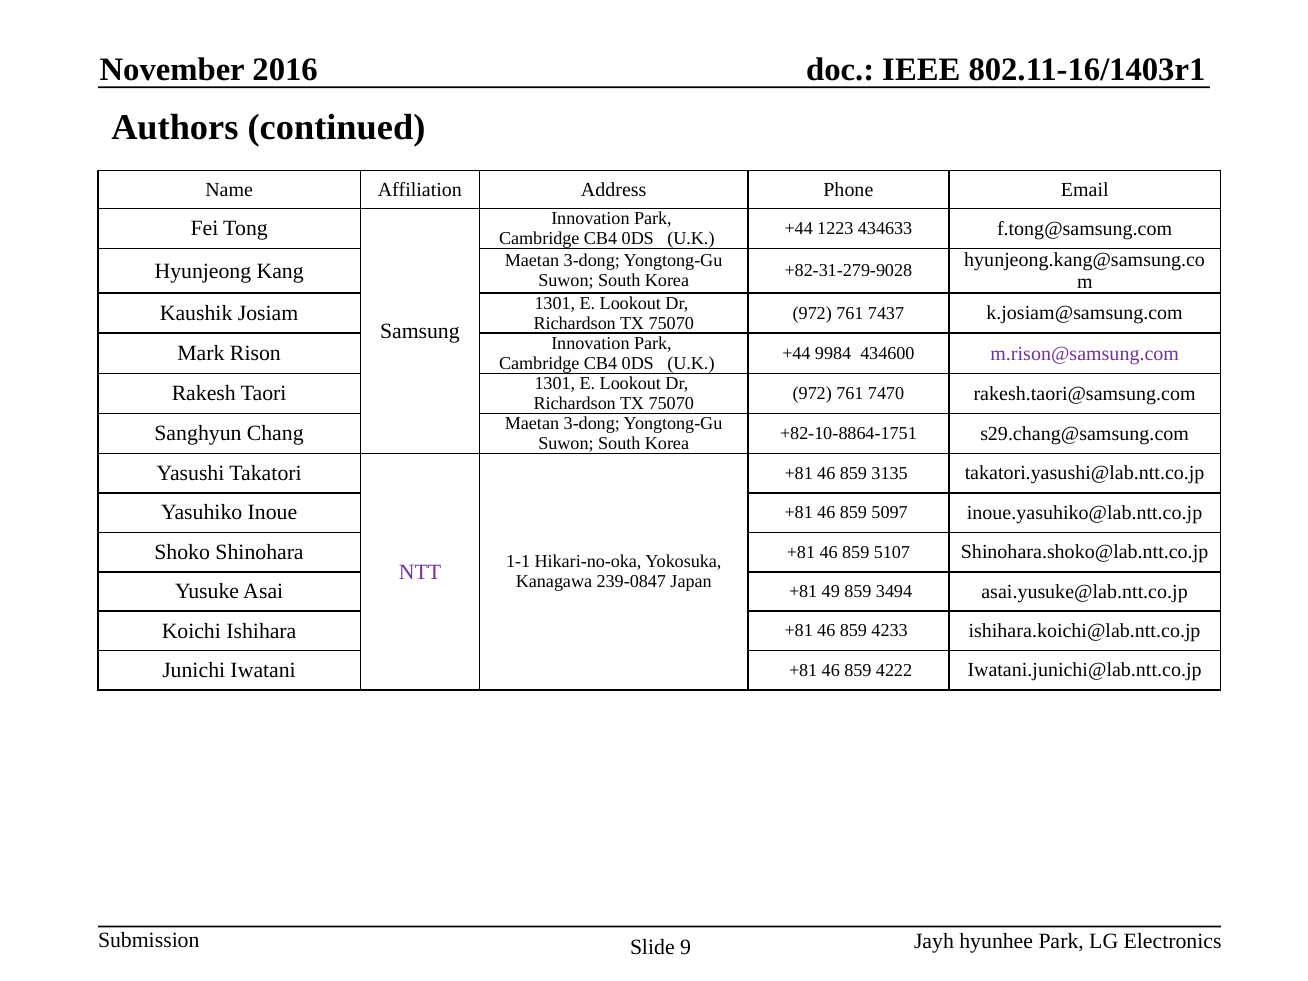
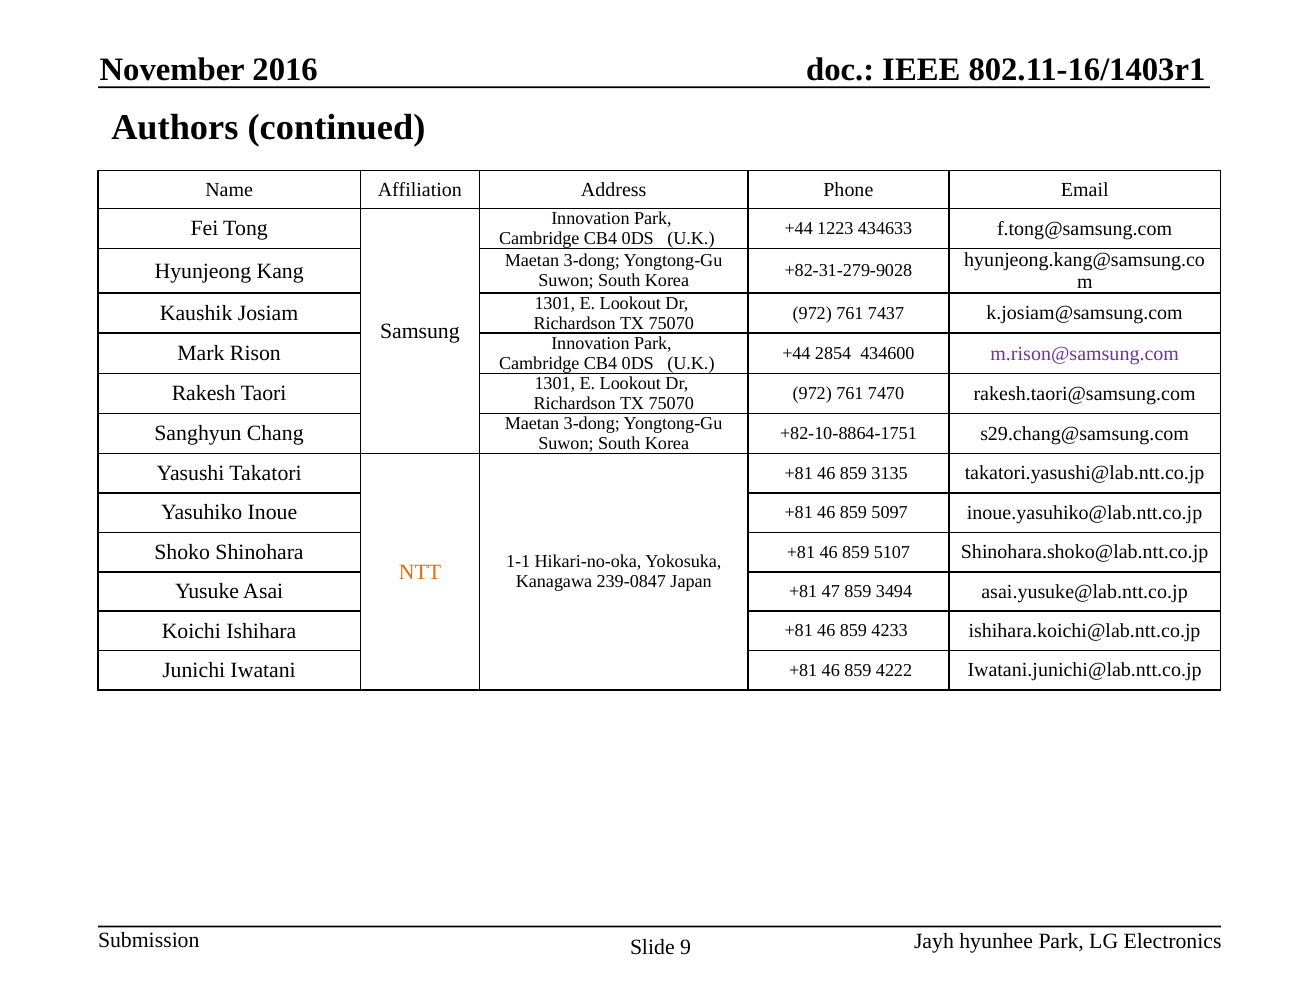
9984: 9984 -> 2854
NTT colour: purple -> orange
49: 49 -> 47
